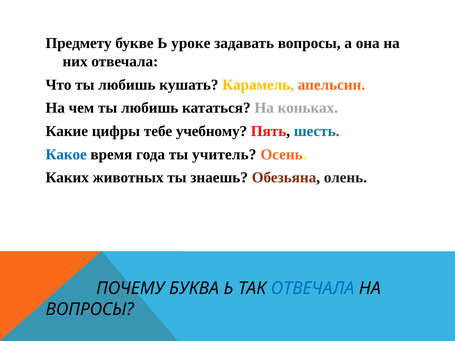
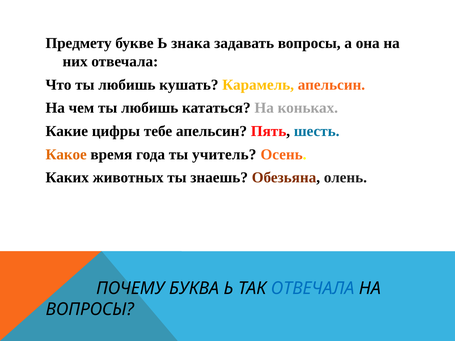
уроке: уроке -> знака
тебе учебному: учебному -> апельсин
Какое colour: blue -> orange
